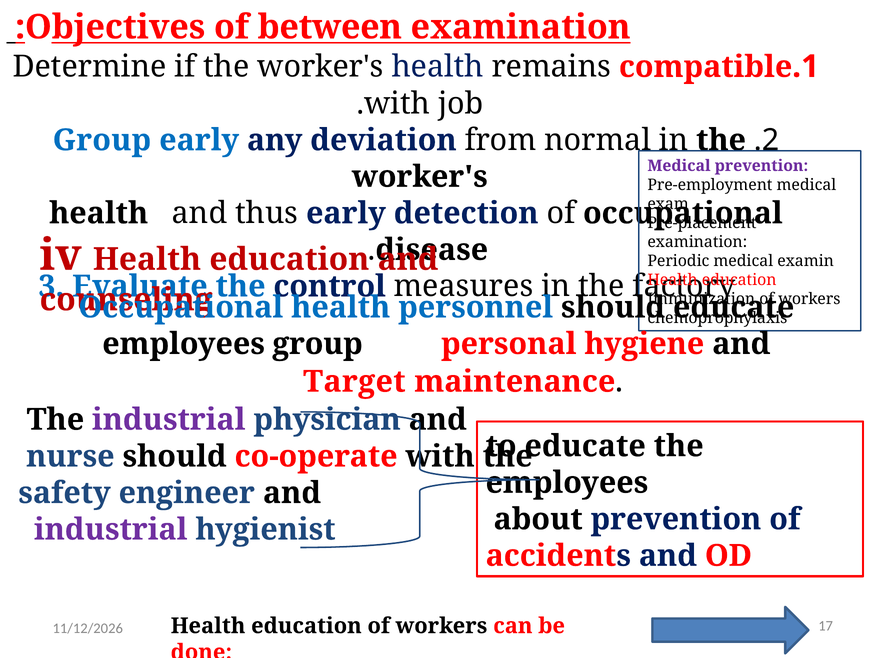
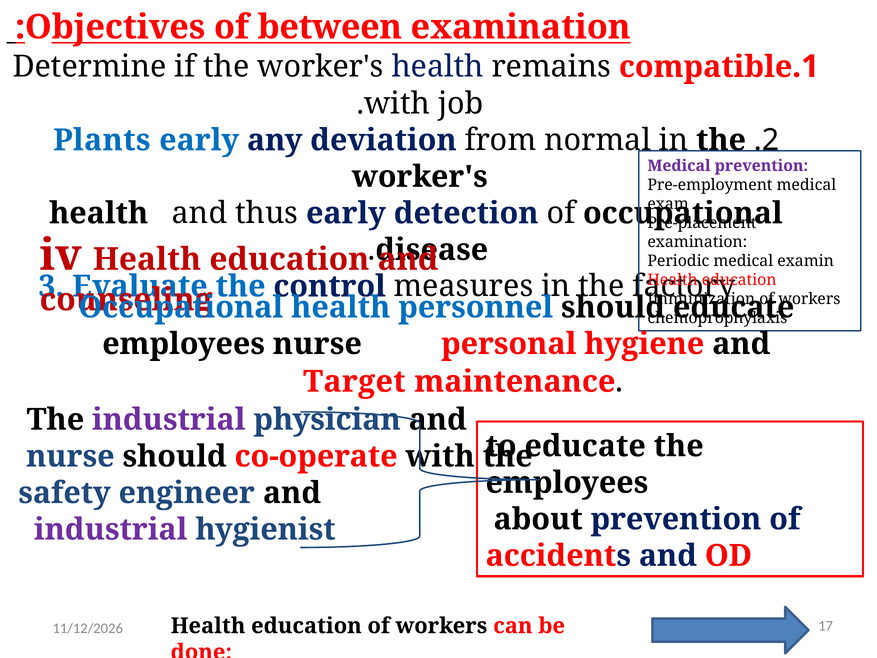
Group at (102, 140): Group -> Plants
employees group: group -> nurse
